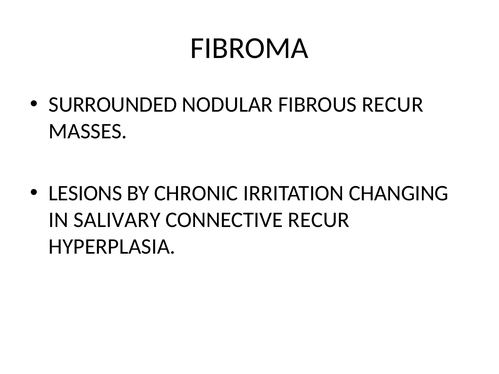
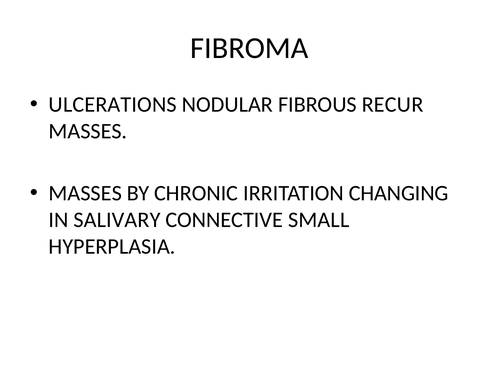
SURROUNDED: SURROUNDED -> ULCERATIONS
LESIONS at (85, 193): LESIONS -> MASSES
CONNECTIVE RECUR: RECUR -> SMALL
